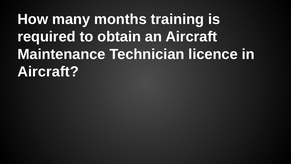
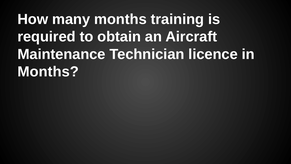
Aircraft at (48, 72): Aircraft -> Months
